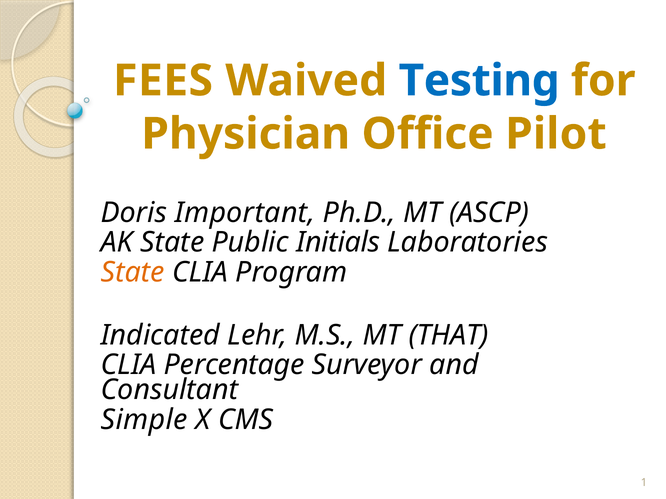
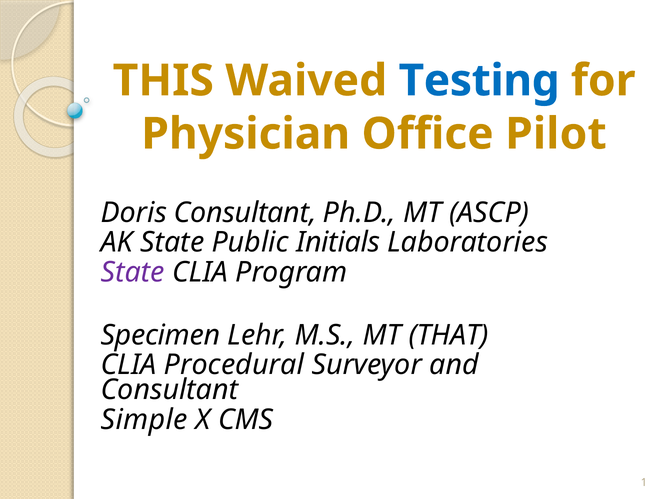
FEES: FEES -> THIS
Doris Important: Important -> Consultant
State at (133, 273) colour: orange -> purple
Indicated: Indicated -> Specimen
Percentage: Percentage -> Procedural
